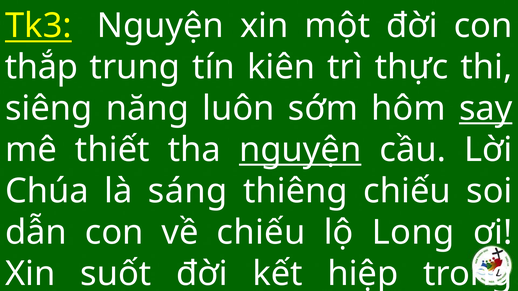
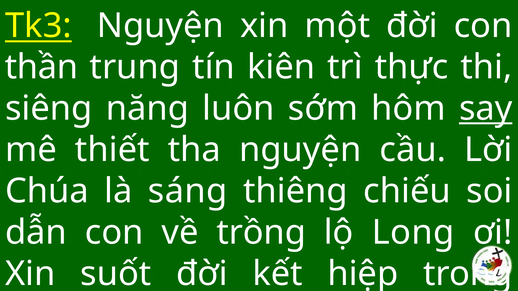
thắp: thắp -> thần
nguyện at (300, 150) underline: present -> none
về chiếu: chiếu -> trồng
